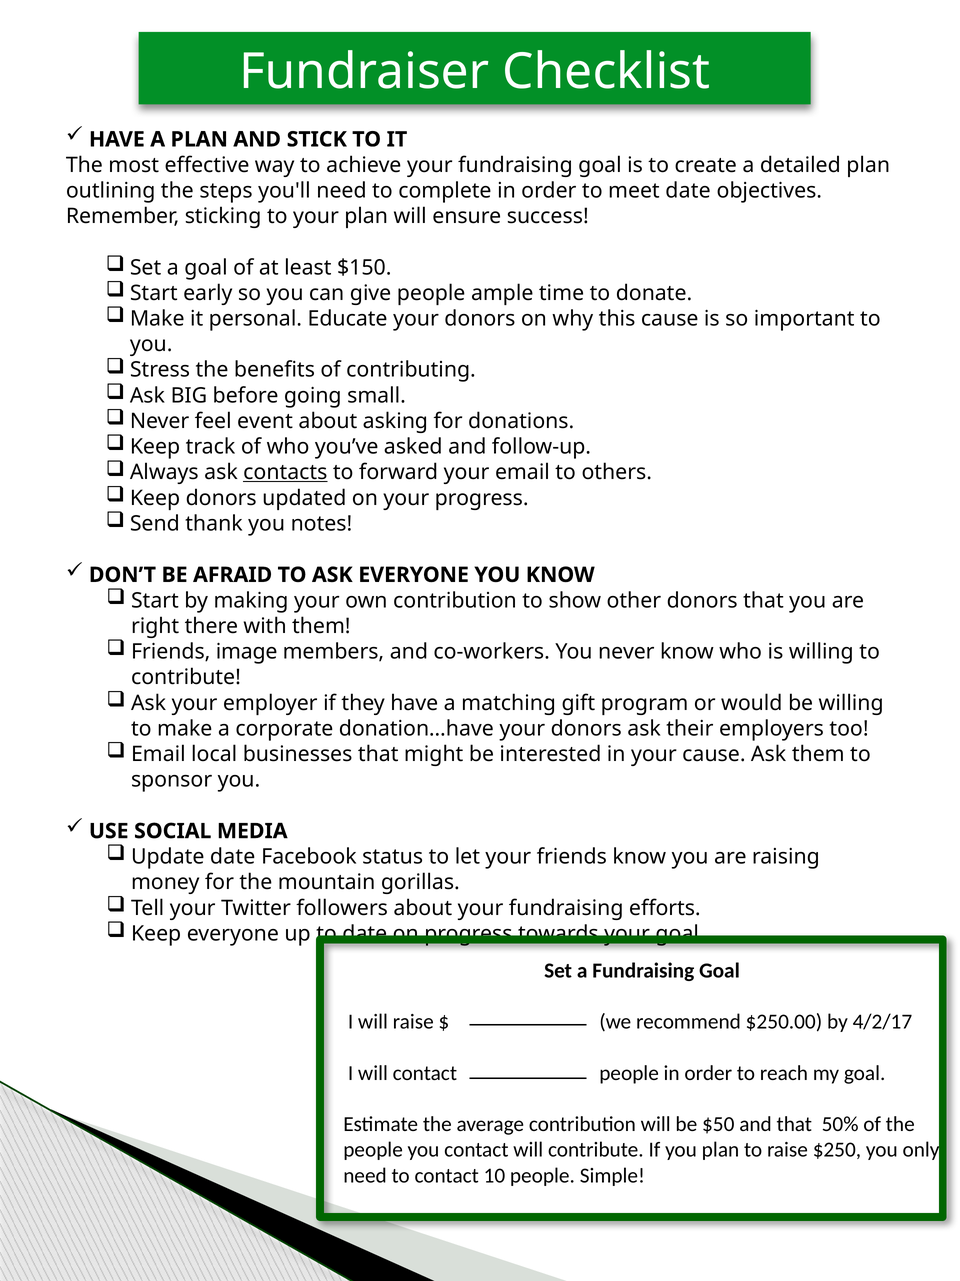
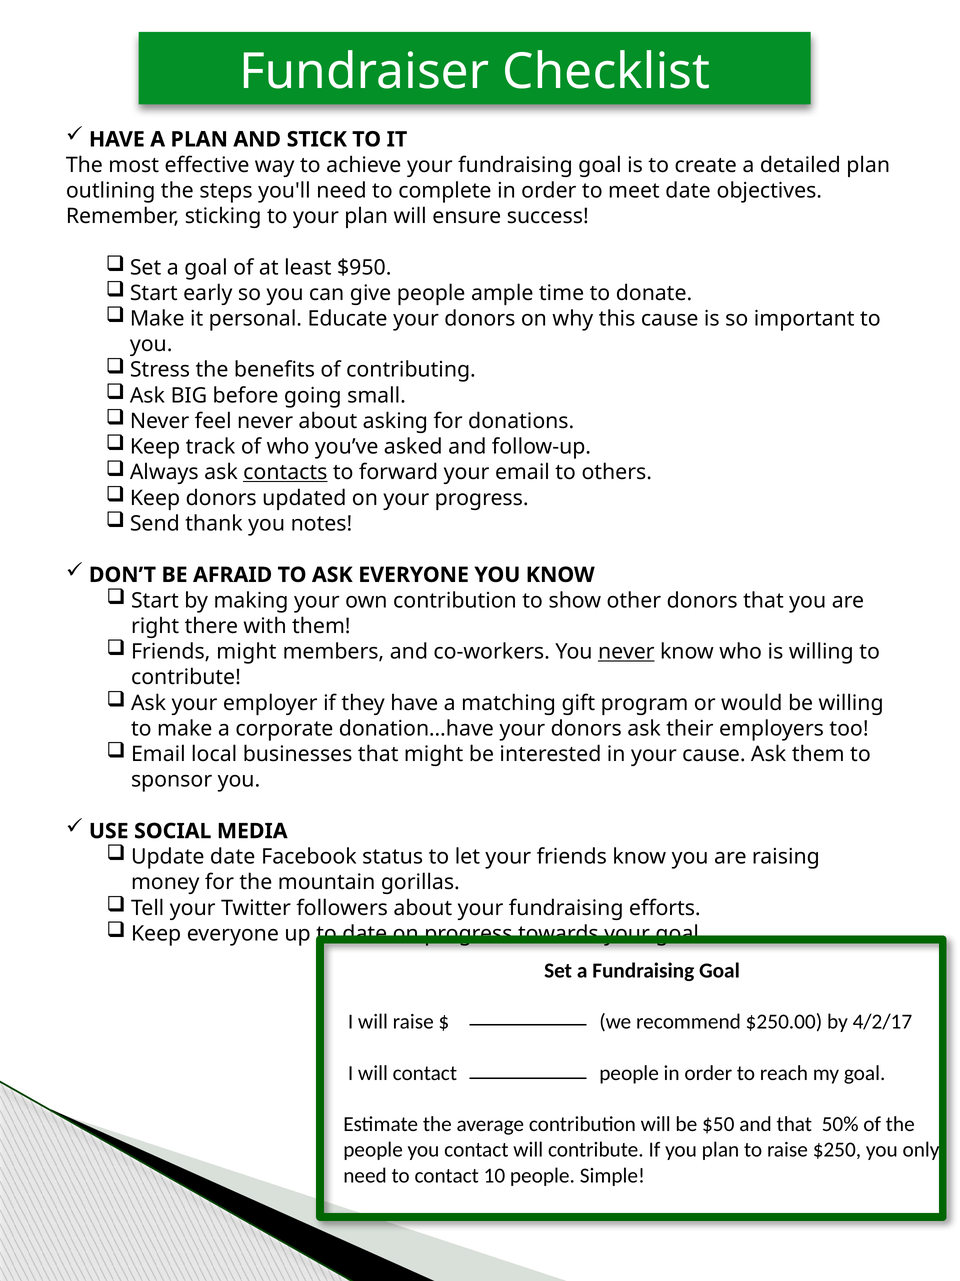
$150: $150 -> $950
feel event: event -> never
Friends image: image -> might
never at (626, 651) underline: none -> present
